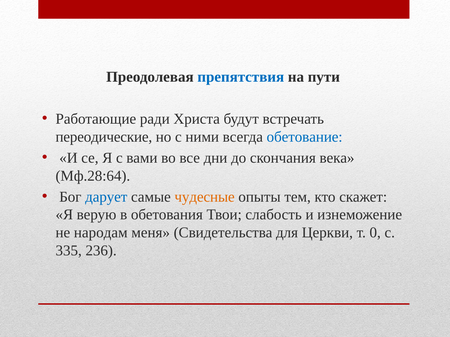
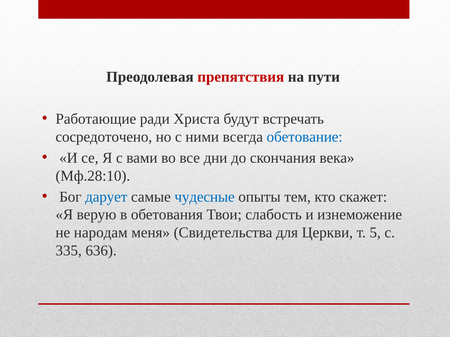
препятствия colour: blue -> red
переодические: переодические -> сосредоточено
Мф.28:64: Мф.28:64 -> Мф.28:10
чудесные colour: orange -> blue
0: 0 -> 5
236: 236 -> 636
